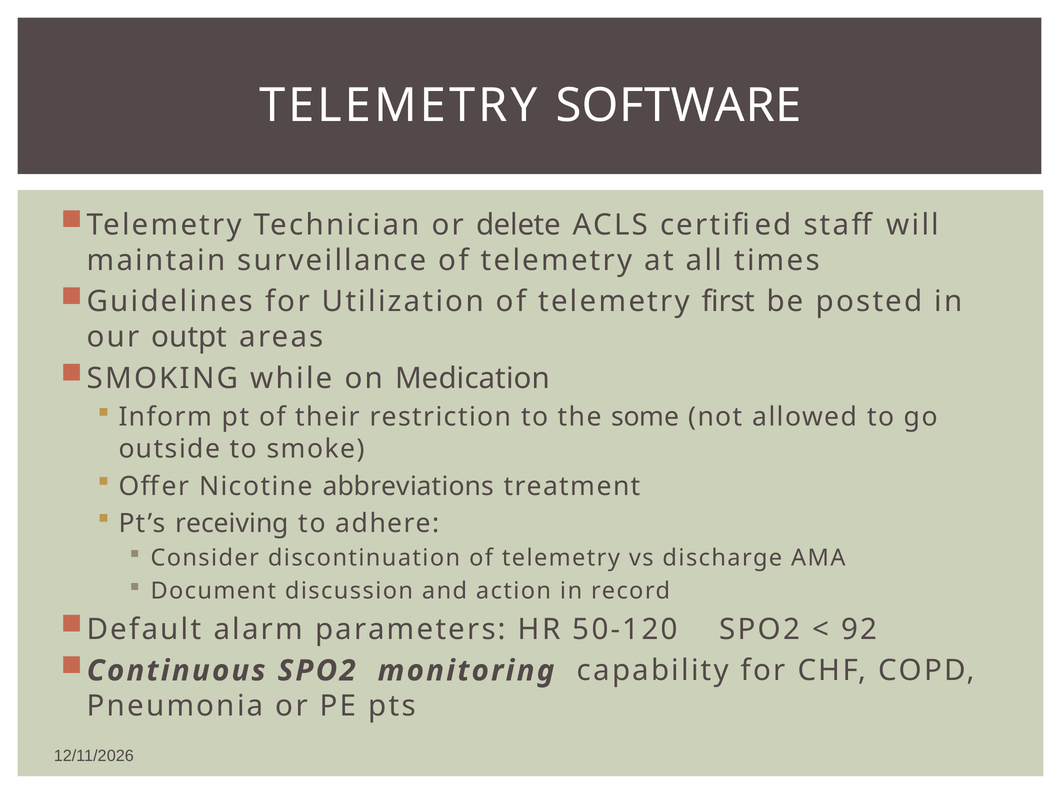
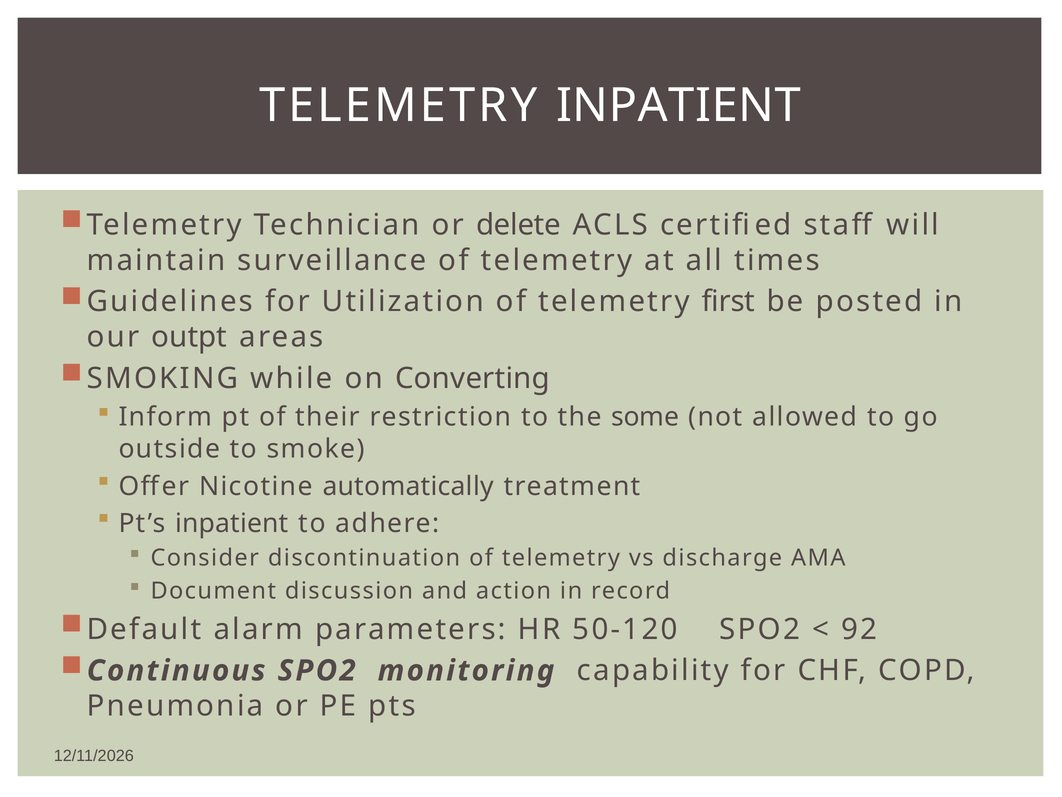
TELEMETRY SOFTWARE: SOFTWARE -> INPATIENT
Medication: Medication -> Converting
abbreviations: abbreviations -> automatically
Pt’s receiving: receiving -> inpatient
